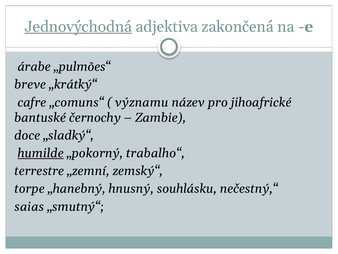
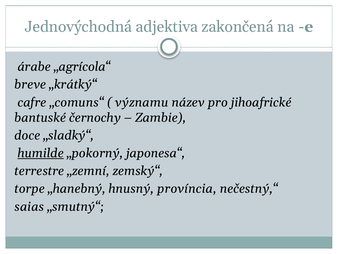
Jednovýchodná underline: present -> none
„pulmões“: „pulmões“ -> „agrícola“
trabalho“: trabalho“ -> japonesa“
souhlásku: souhlásku -> província
